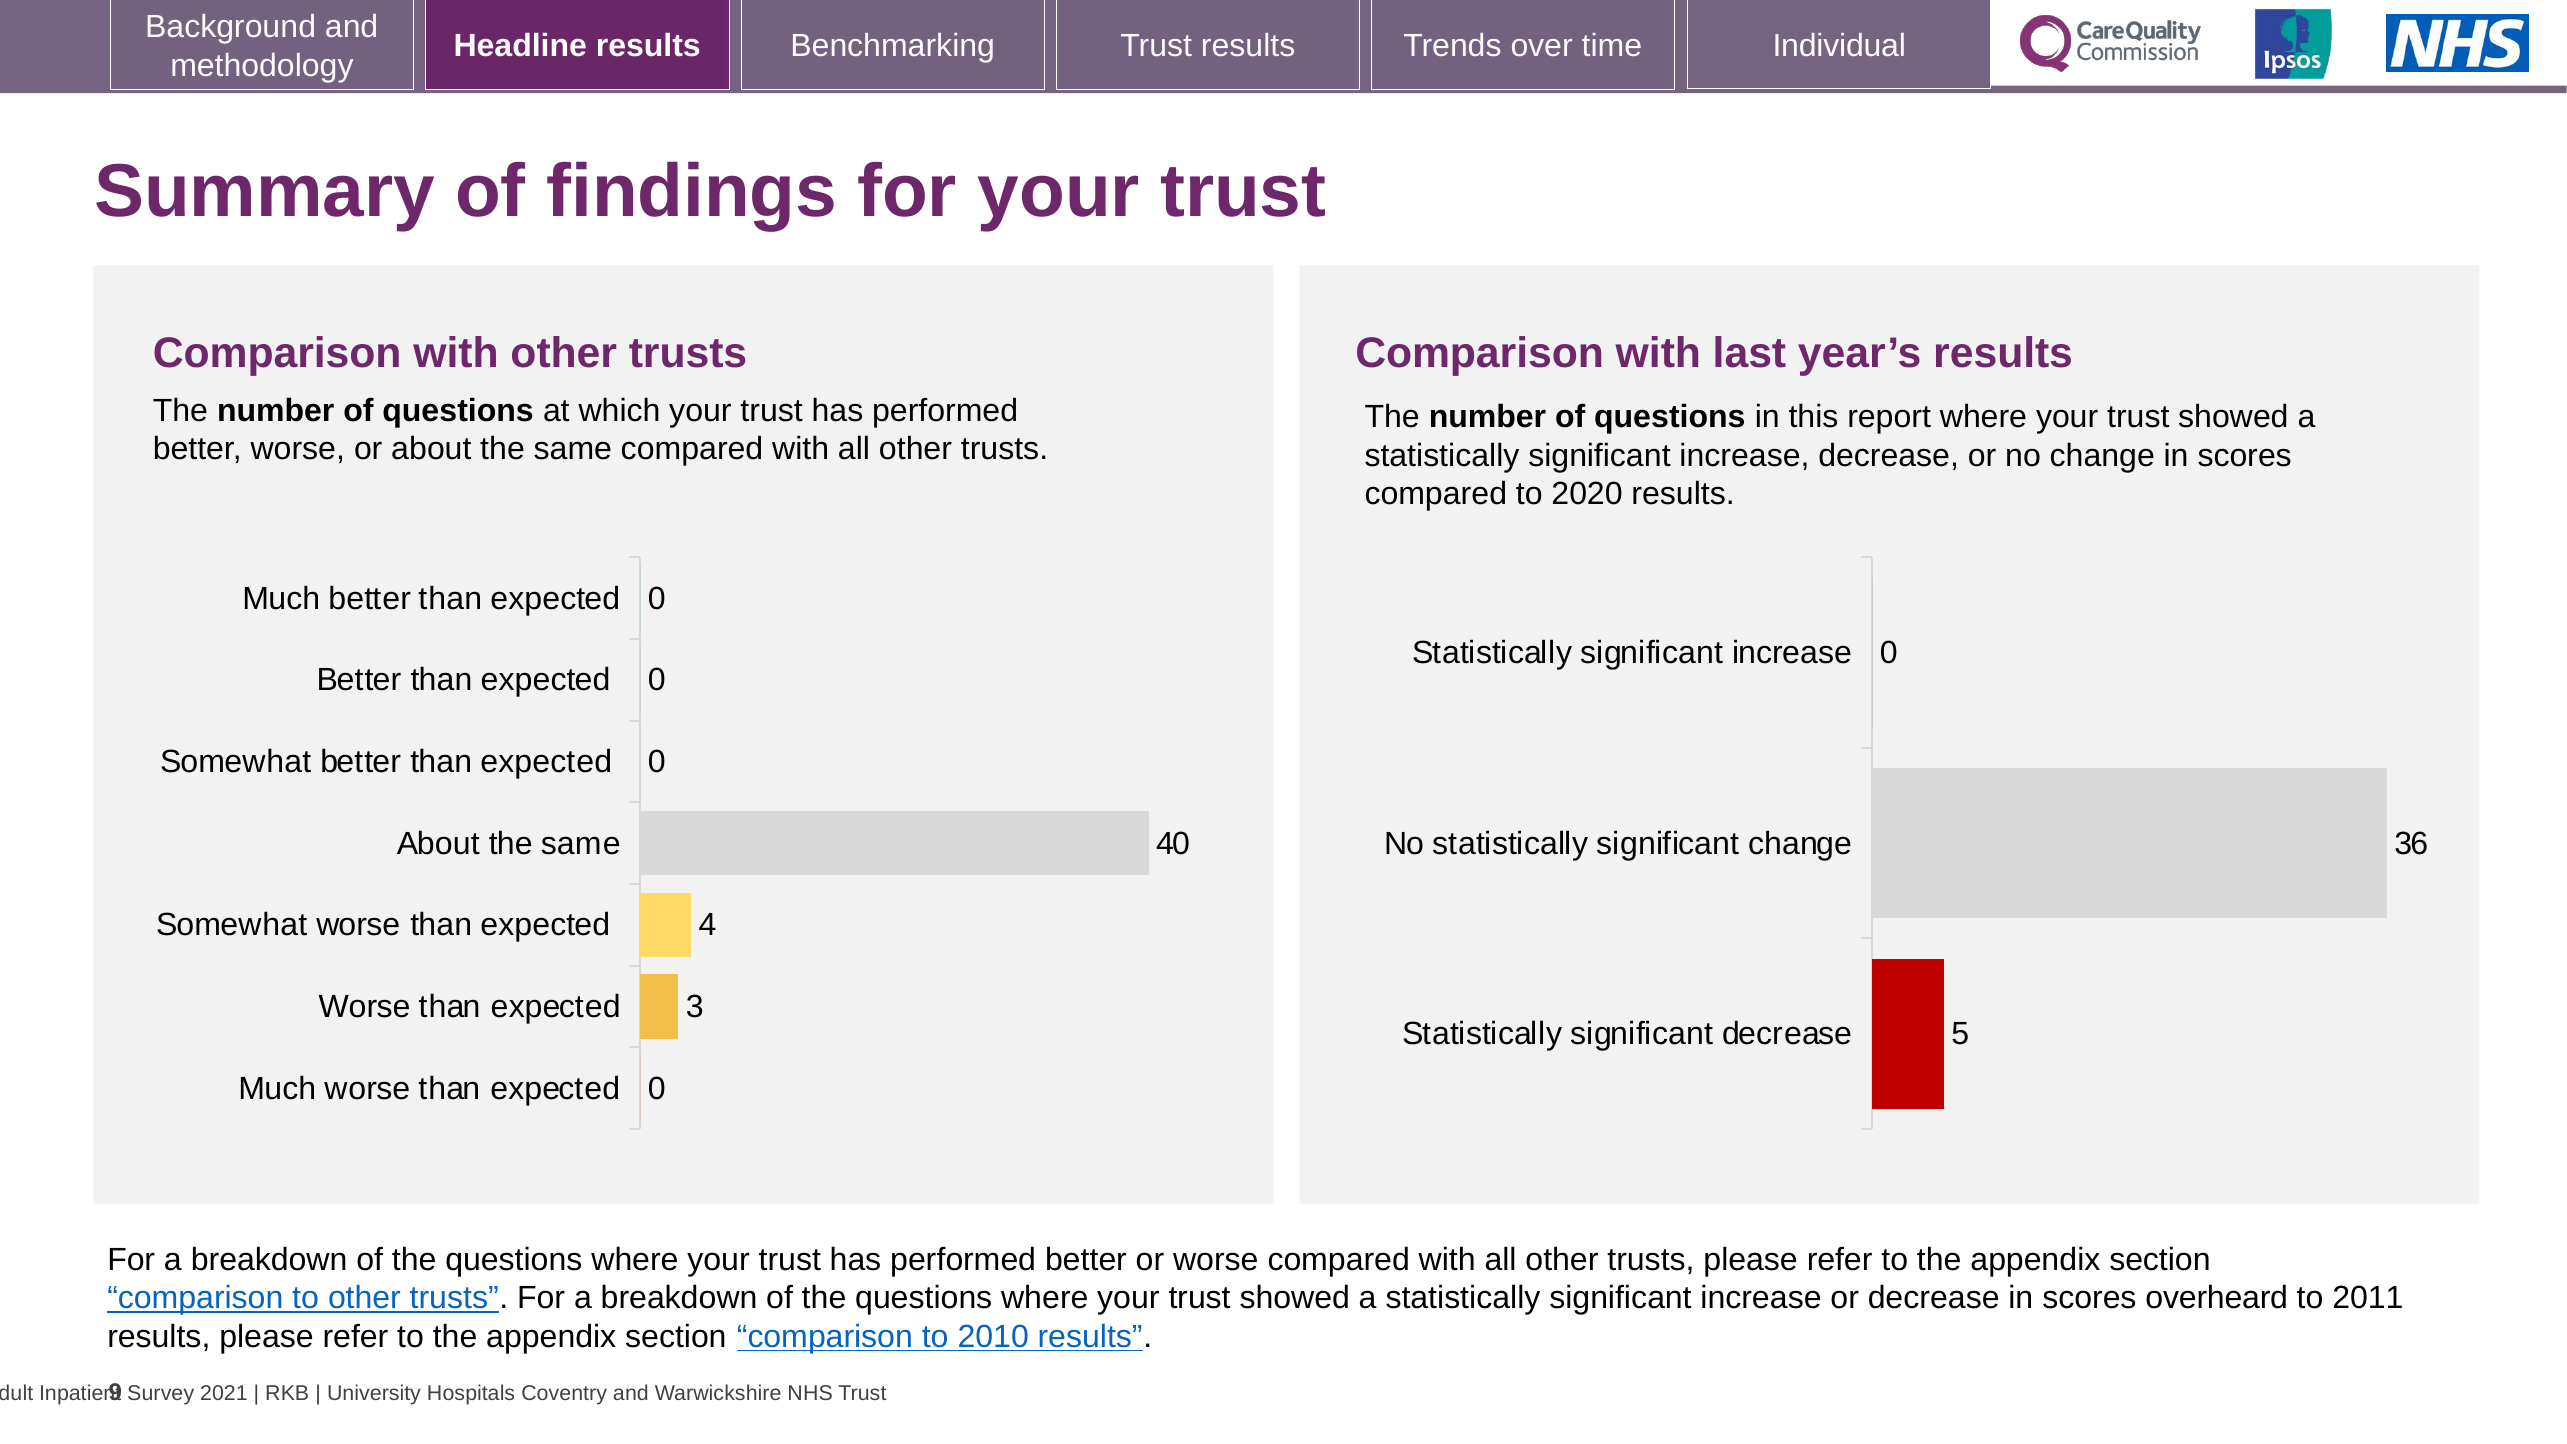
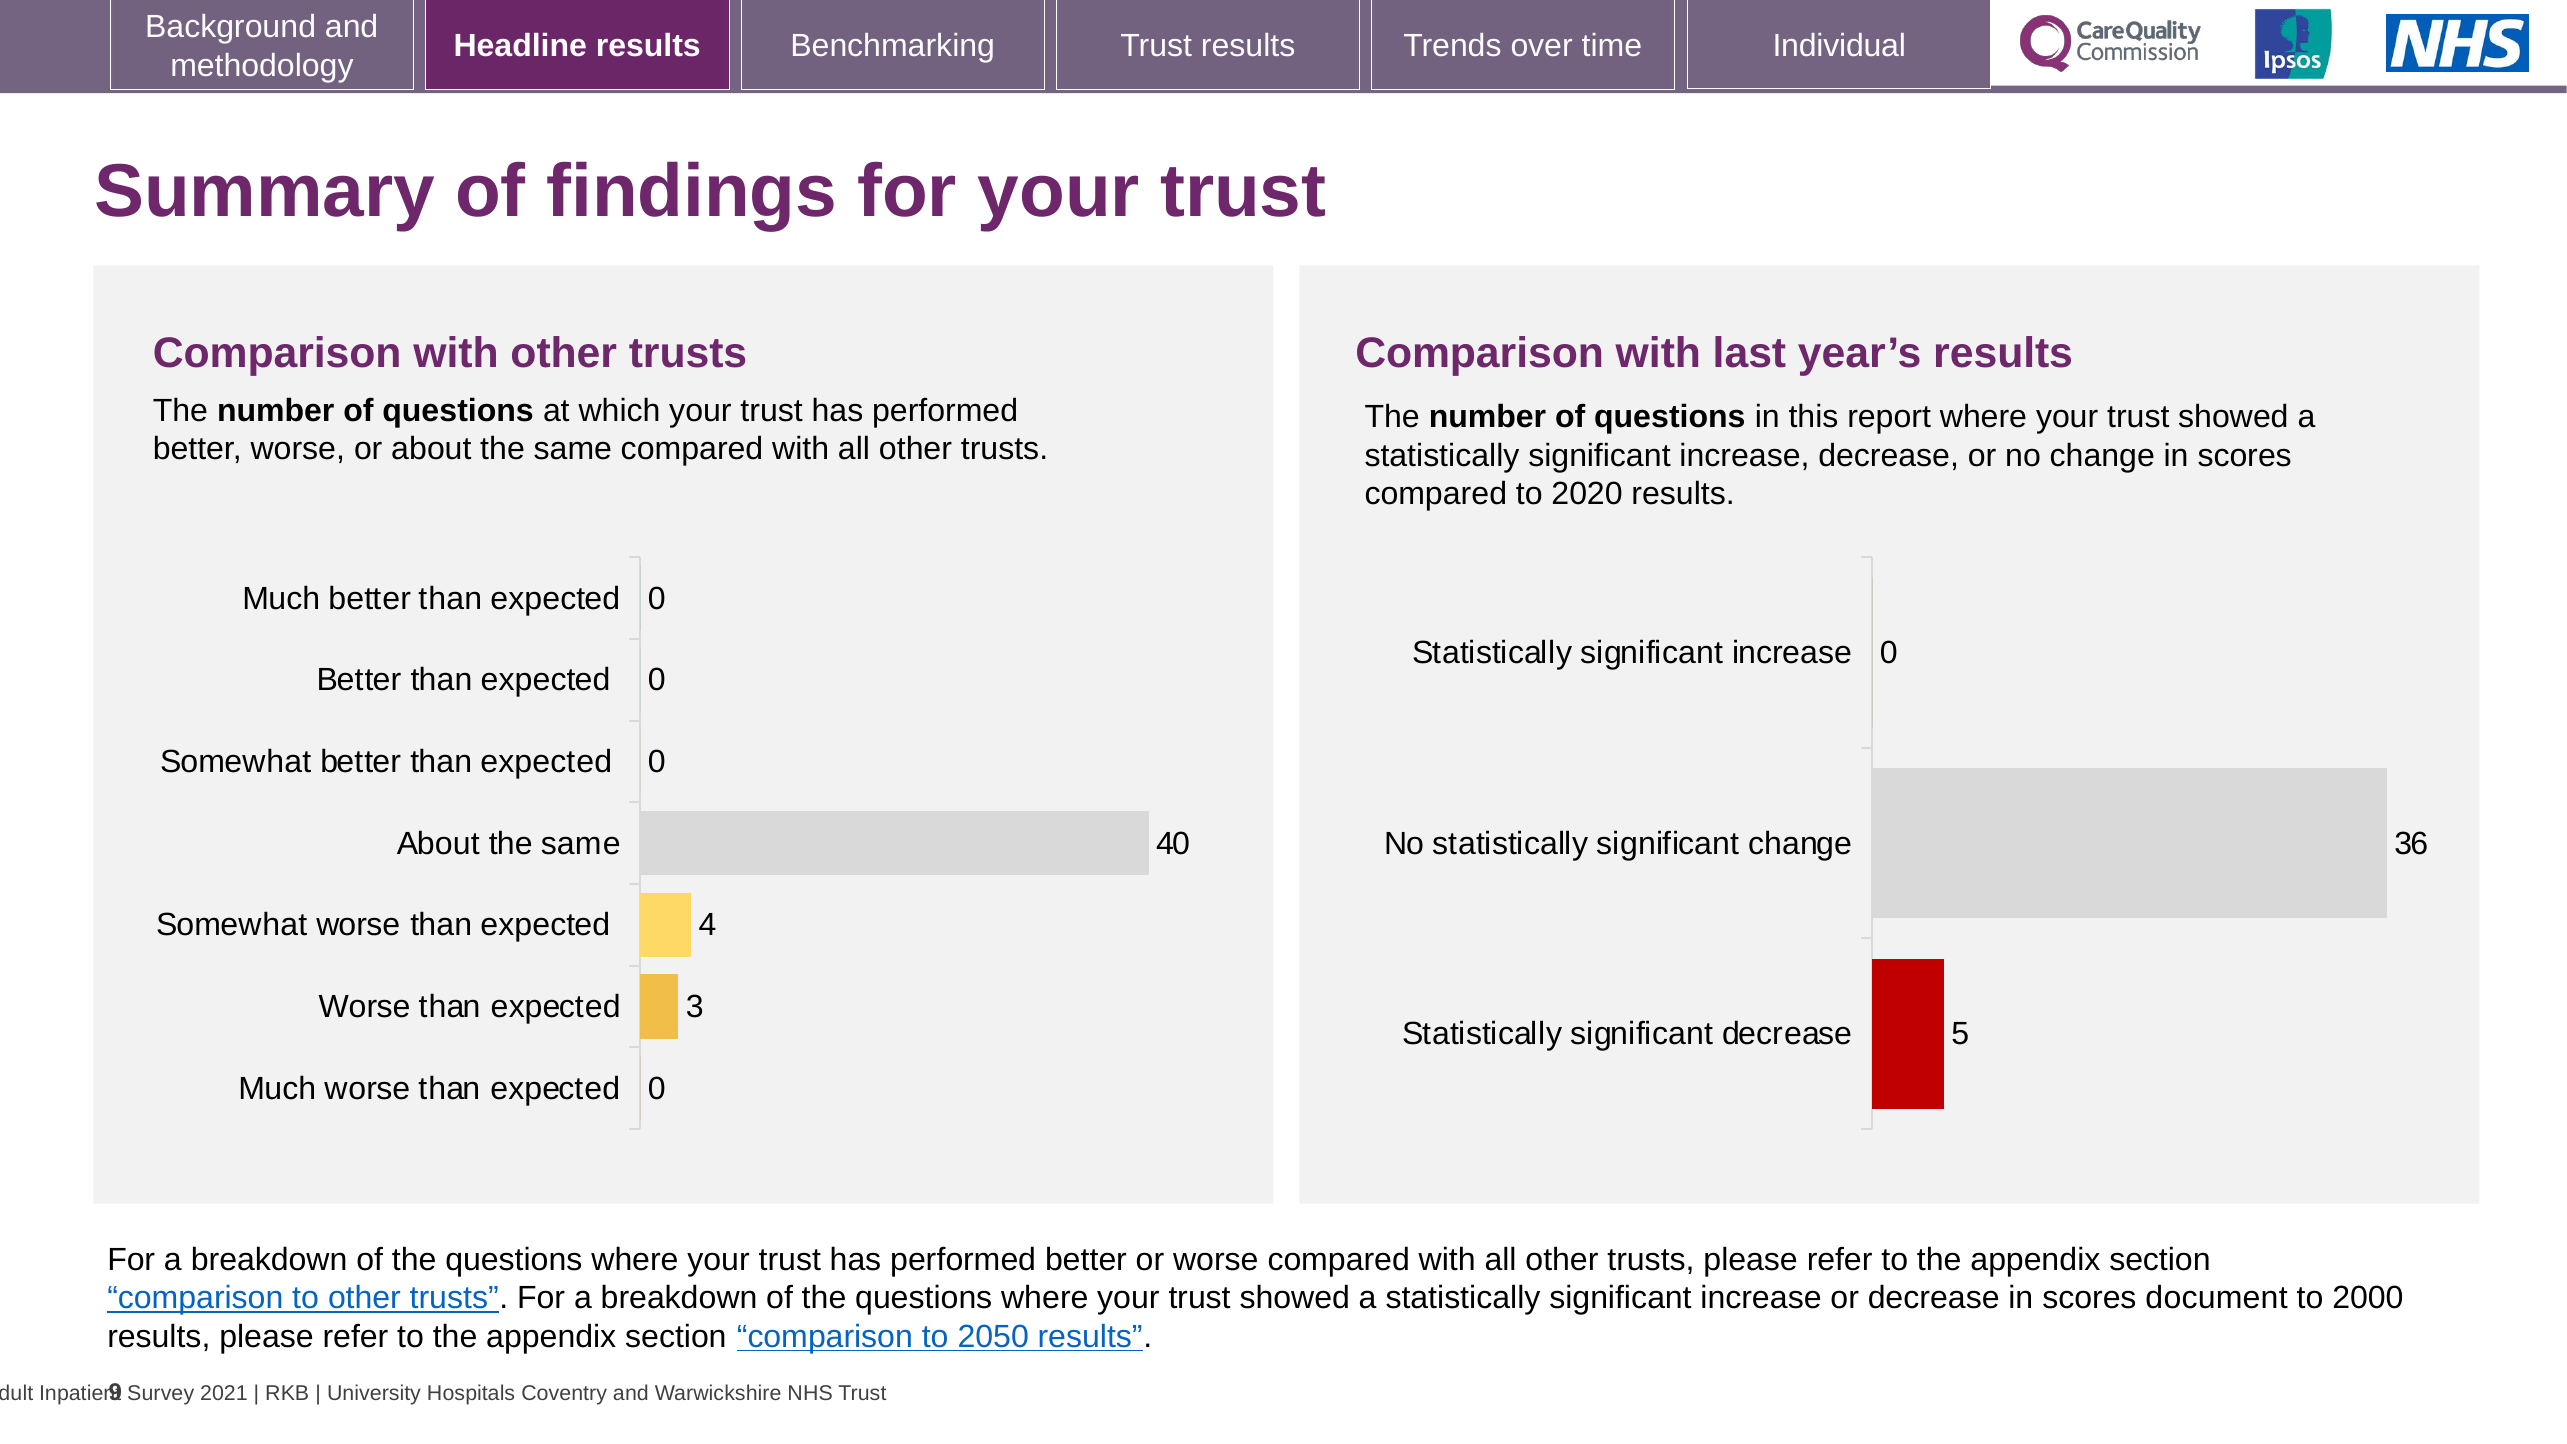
overheard: overheard -> document
2011: 2011 -> 2000
2010: 2010 -> 2050
